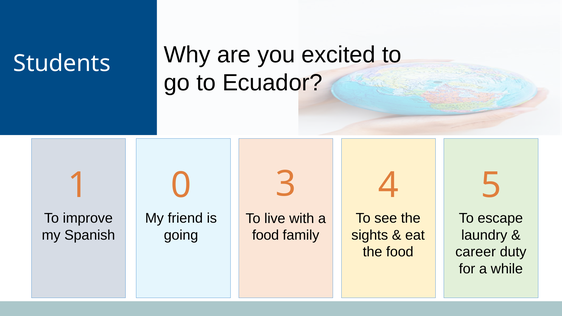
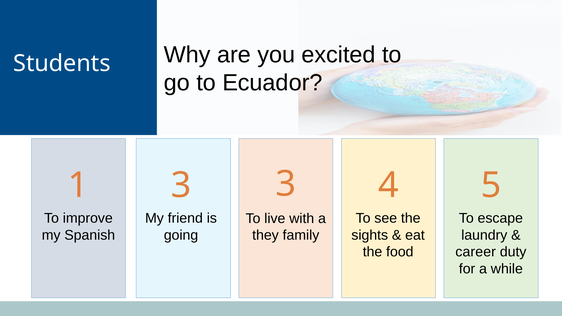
1 0: 0 -> 3
food at (266, 235): food -> they
